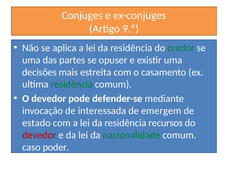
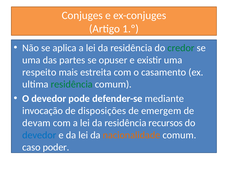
9.º: 9.º -> 1.º
decisões: decisões -> respeito
interessada: interessada -> disposições
estado: estado -> devam
devedor at (39, 135) colour: red -> blue
nacionalidade colour: green -> orange
